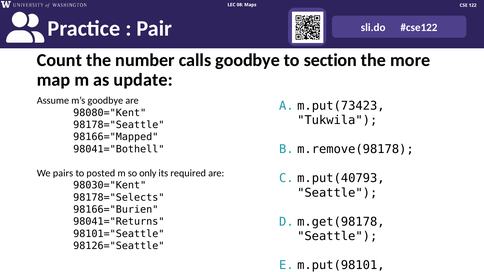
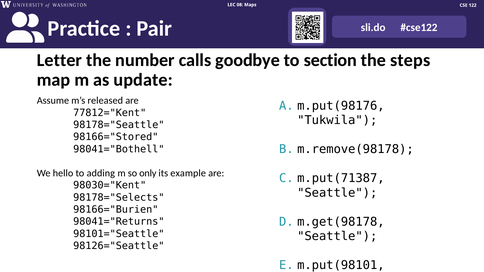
Count: Count -> Letter
more: more -> steps
m’s goodbye: goodbye -> released
m.put(73423: m.put(73423 -> m.put(98176
98080="Kent: 98080="Kent -> 77812="Kent
98166="Mapped: 98166="Mapped -> 98166="Stored
pairs: pairs -> hello
posted: posted -> adding
required: required -> example
m.put(40793: m.put(40793 -> m.put(71387
